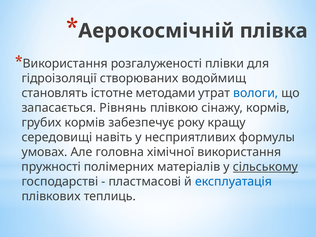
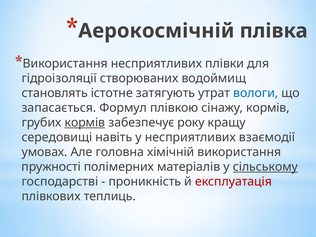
Використання розгалуженості: розгалуженості -> несприятливих
методами: методами -> затягують
Рівнянь: Рівнянь -> Формул
кормів at (85, 123) underline: none -> present
формулы: формулы -> взаємодії
хімічної: хімічної -> хімічній
пластмасові: пластмасові -> проникність
експлуатація colour: blue -> red
